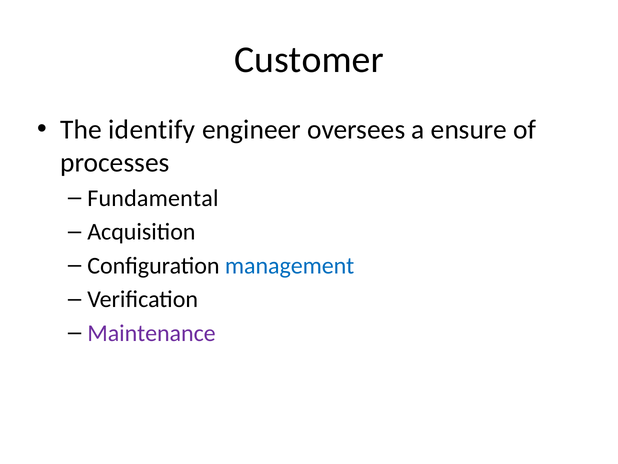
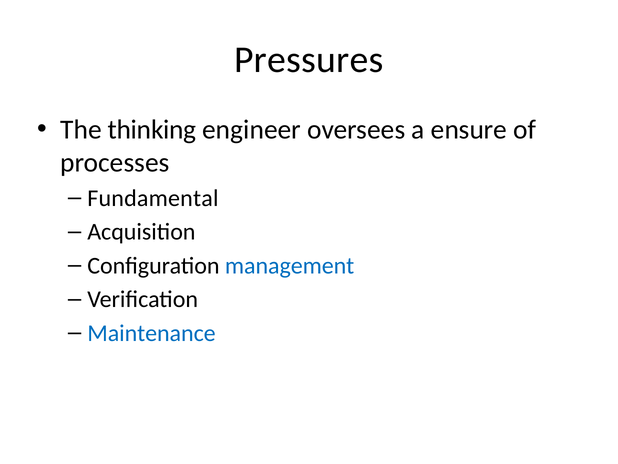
Customer: Customer -> Pressures
identify: identify -> thinking
Maintenance colour: purple -> blue
